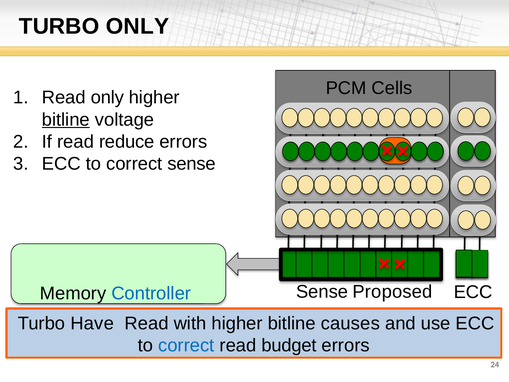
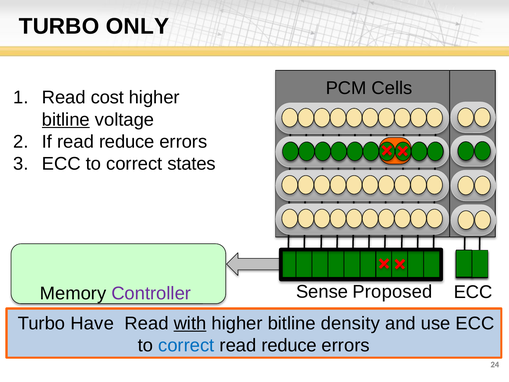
Read only: only -> cost
correct sense: sense -> states
Controller colour: blue -> purple
with underline: none -> present
causes: causes -> density
budget at (289, 345): budget -> reduce
